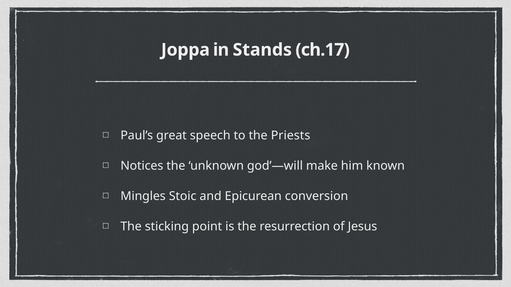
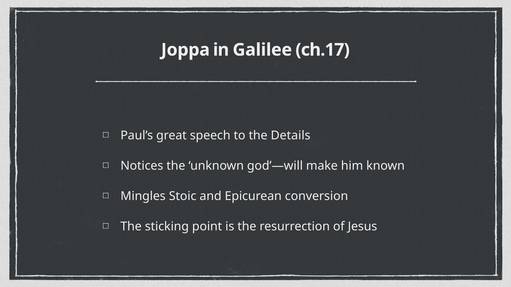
Stands: Stands -> Galilee
Priests: Priests -> Details
